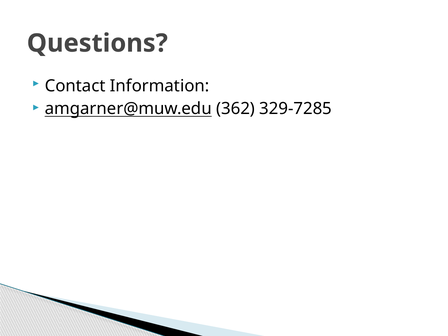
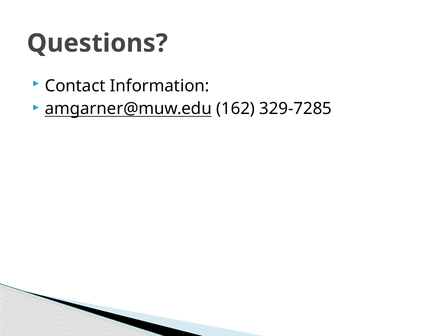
362: 362 -> 162
